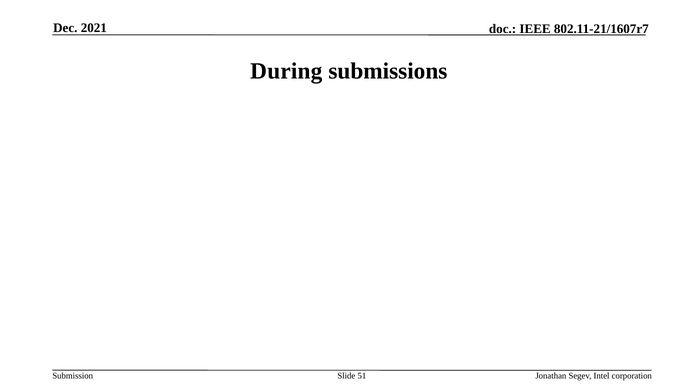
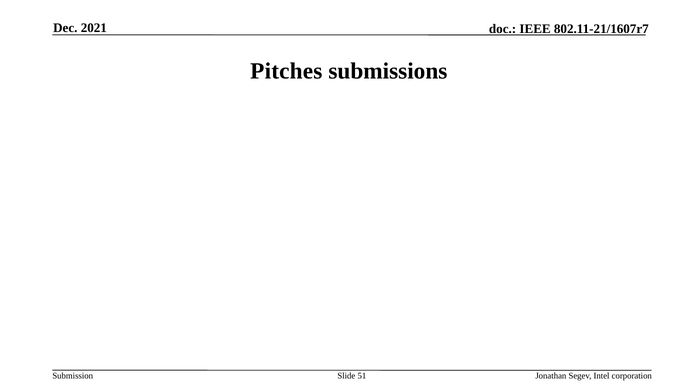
During: During -> Pitches
